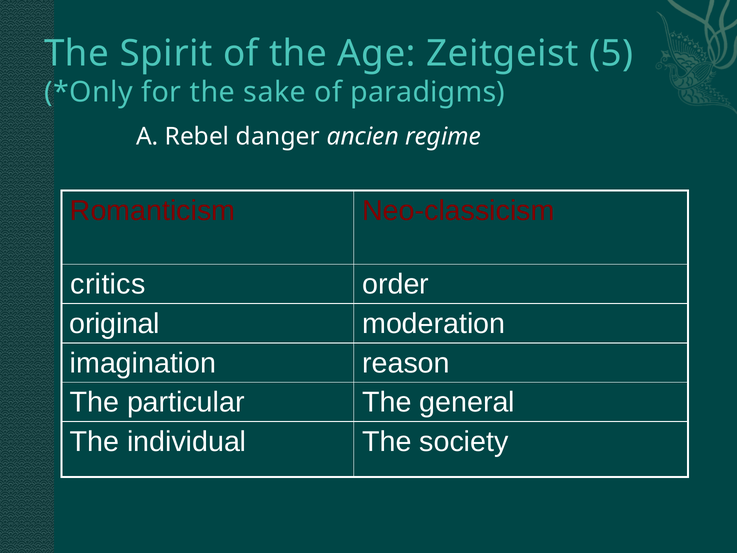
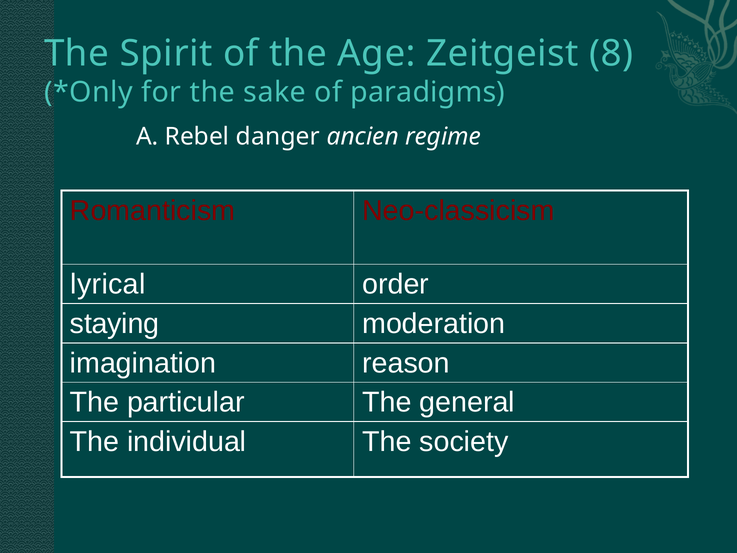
5: 5 -> 8
critics: critics -> lyrical
original: original -> staying
